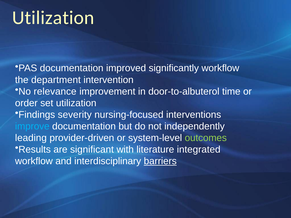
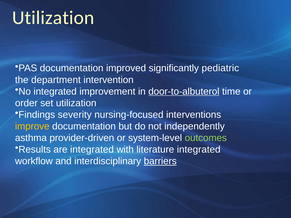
significantly workflow: workflow -> pediatric
No relevance: relevance -> integrated
door-to-albuterol underline: none -> present
improve colour: light blue -> yellow
leading: leading -> asthma
are significant: significant -> integrated
